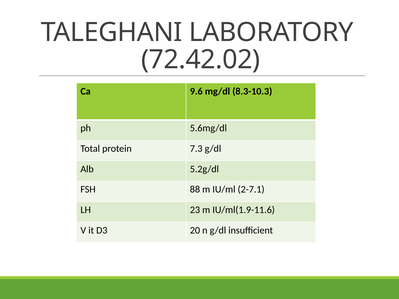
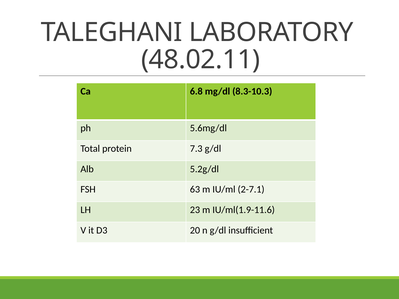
72.42.02: 72.42.02 -> 48.02.11
9.6: 9.6 -> 6.8
88: 88 -> 63
